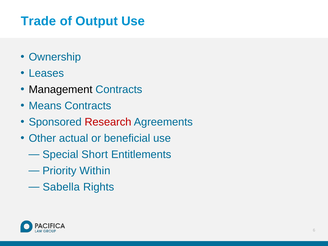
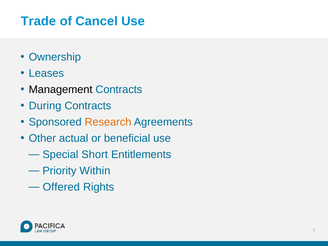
Output: Output -> Cancel
Means: Means -> During
Research colour: red -> orange
Sabella: Sabella -> Offered
